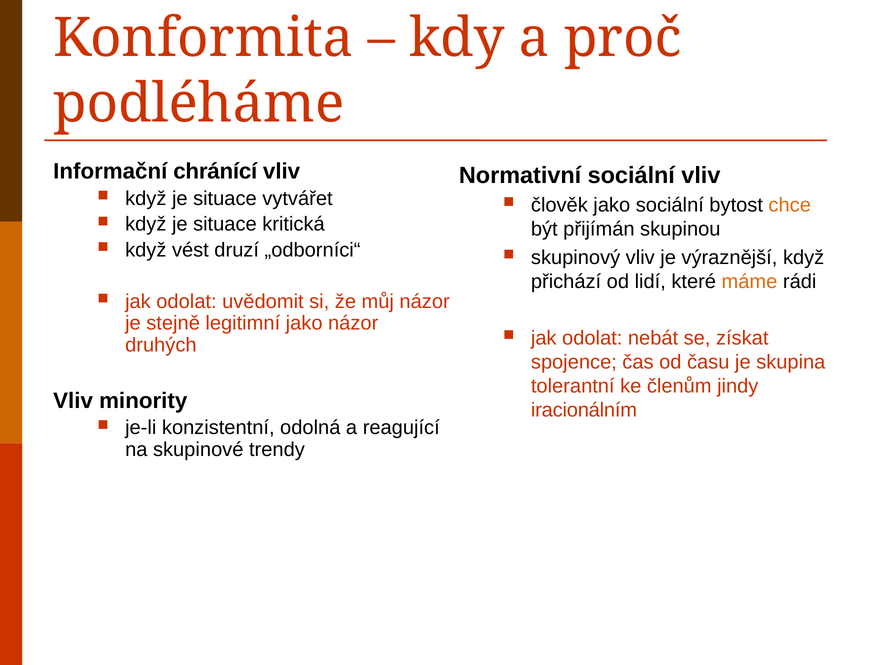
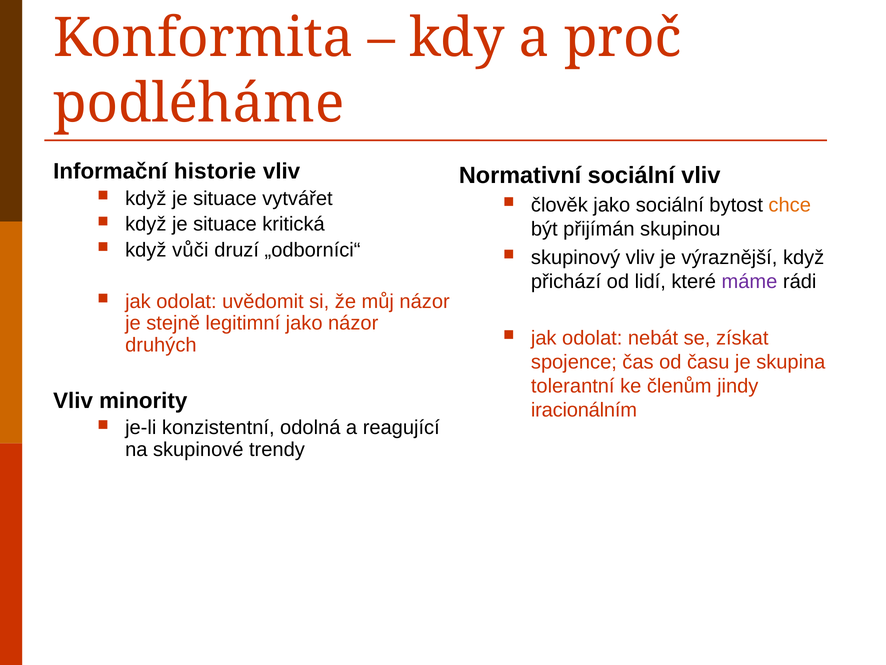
chránící: chránící -> historie
vést: vést -> vůči
máme colour: orange -> purple
